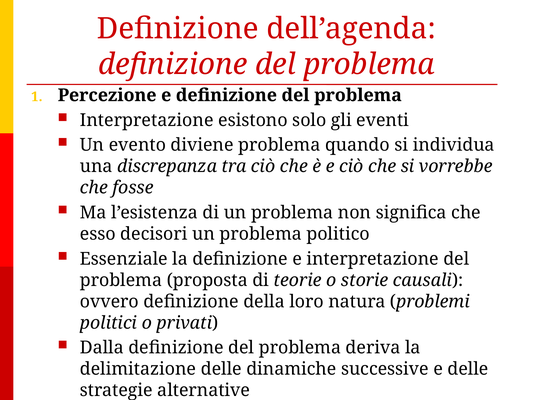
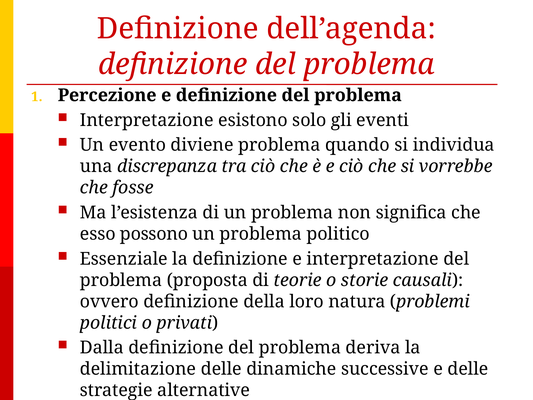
decisori: decisori -> possono
